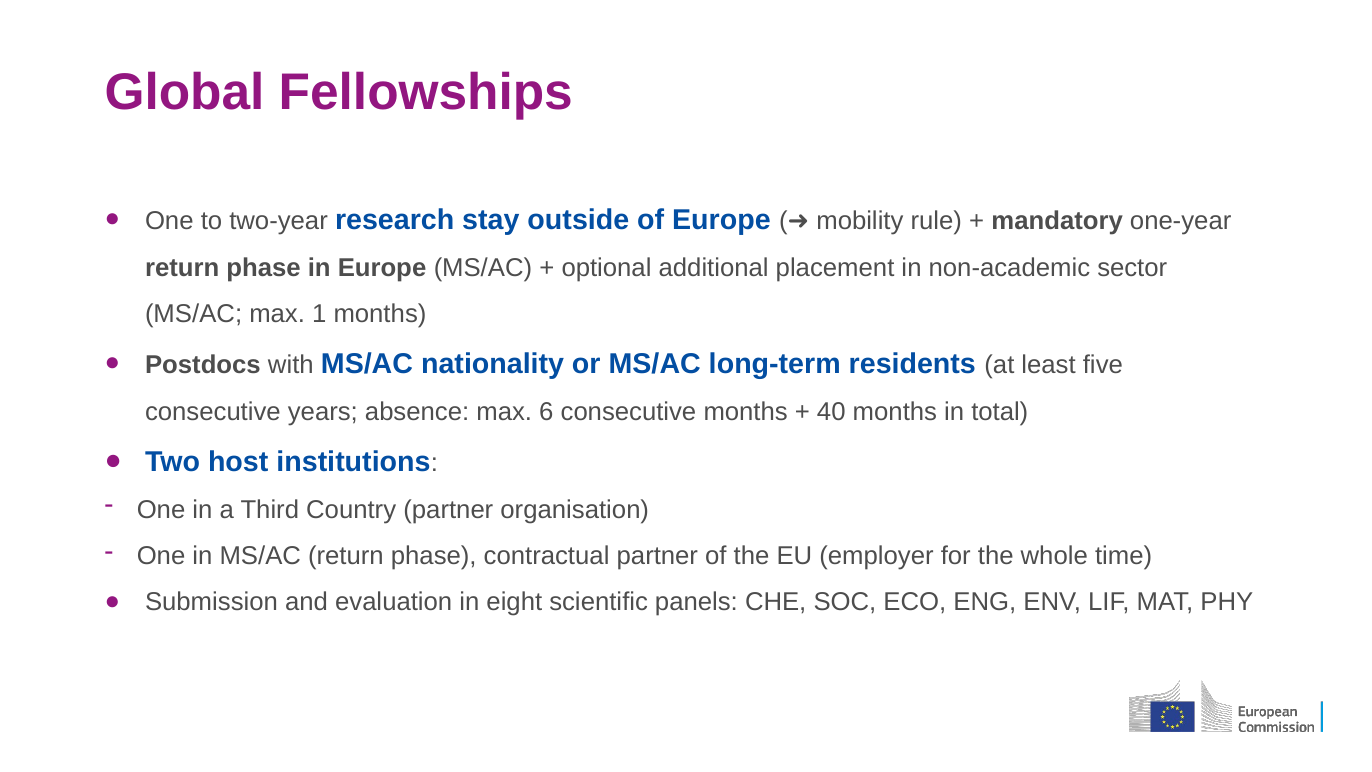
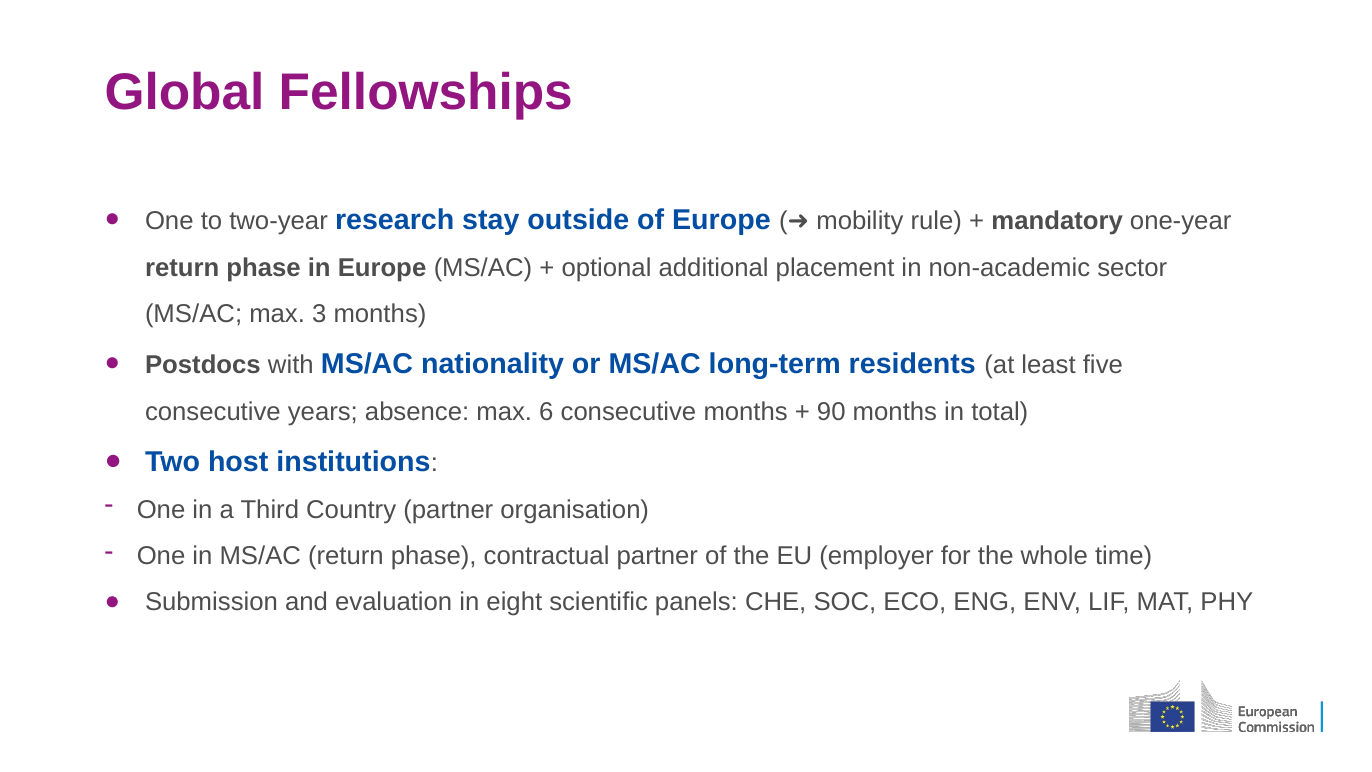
1: 1 -> 3
40: 40 -> 90
